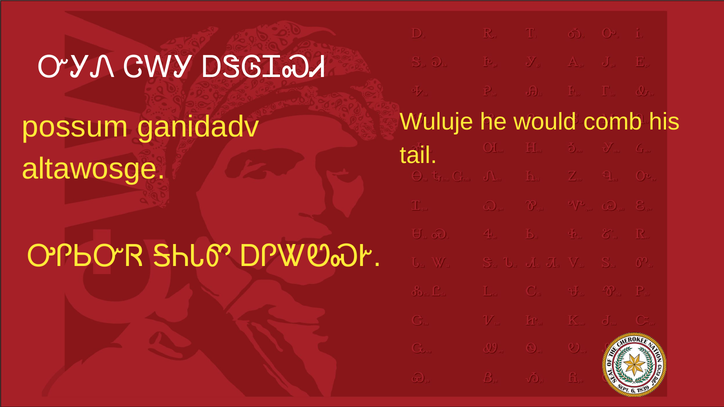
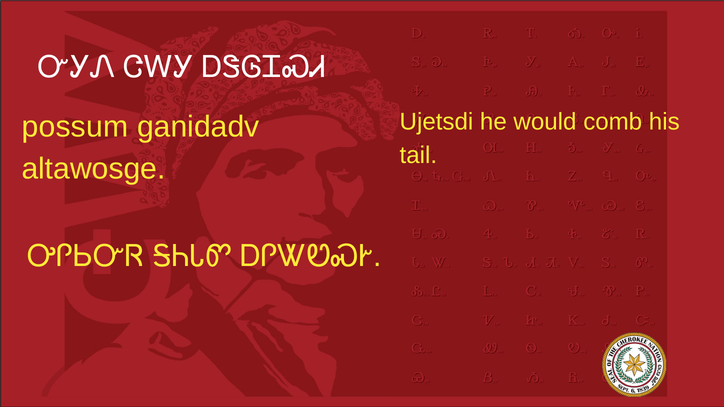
Wuluje: Wuluje -> Ujetsdi
